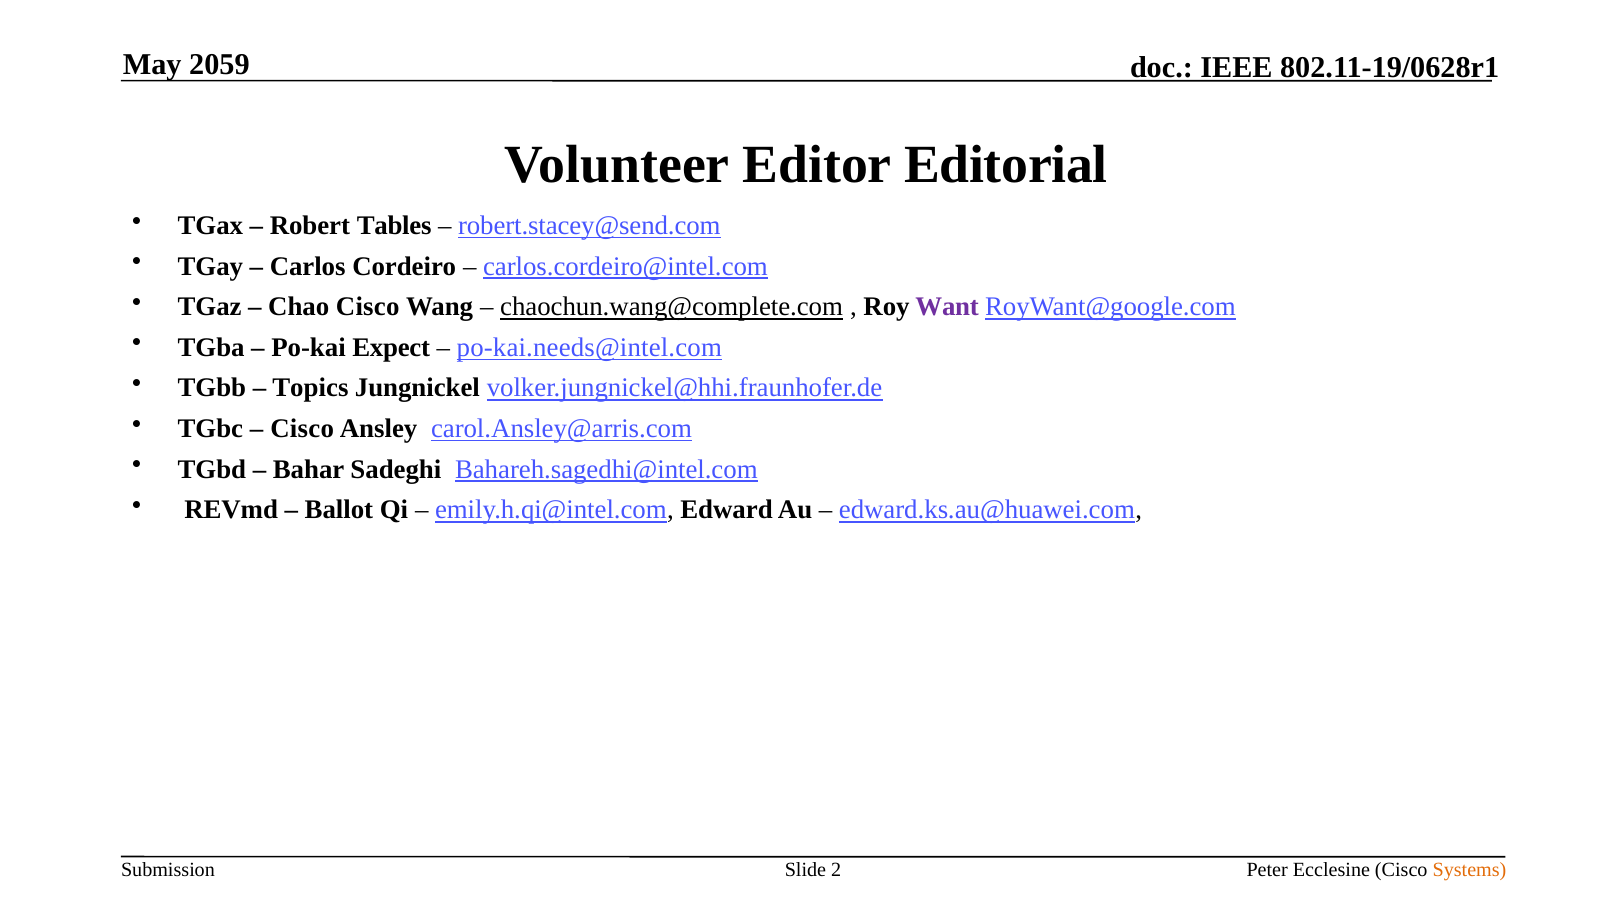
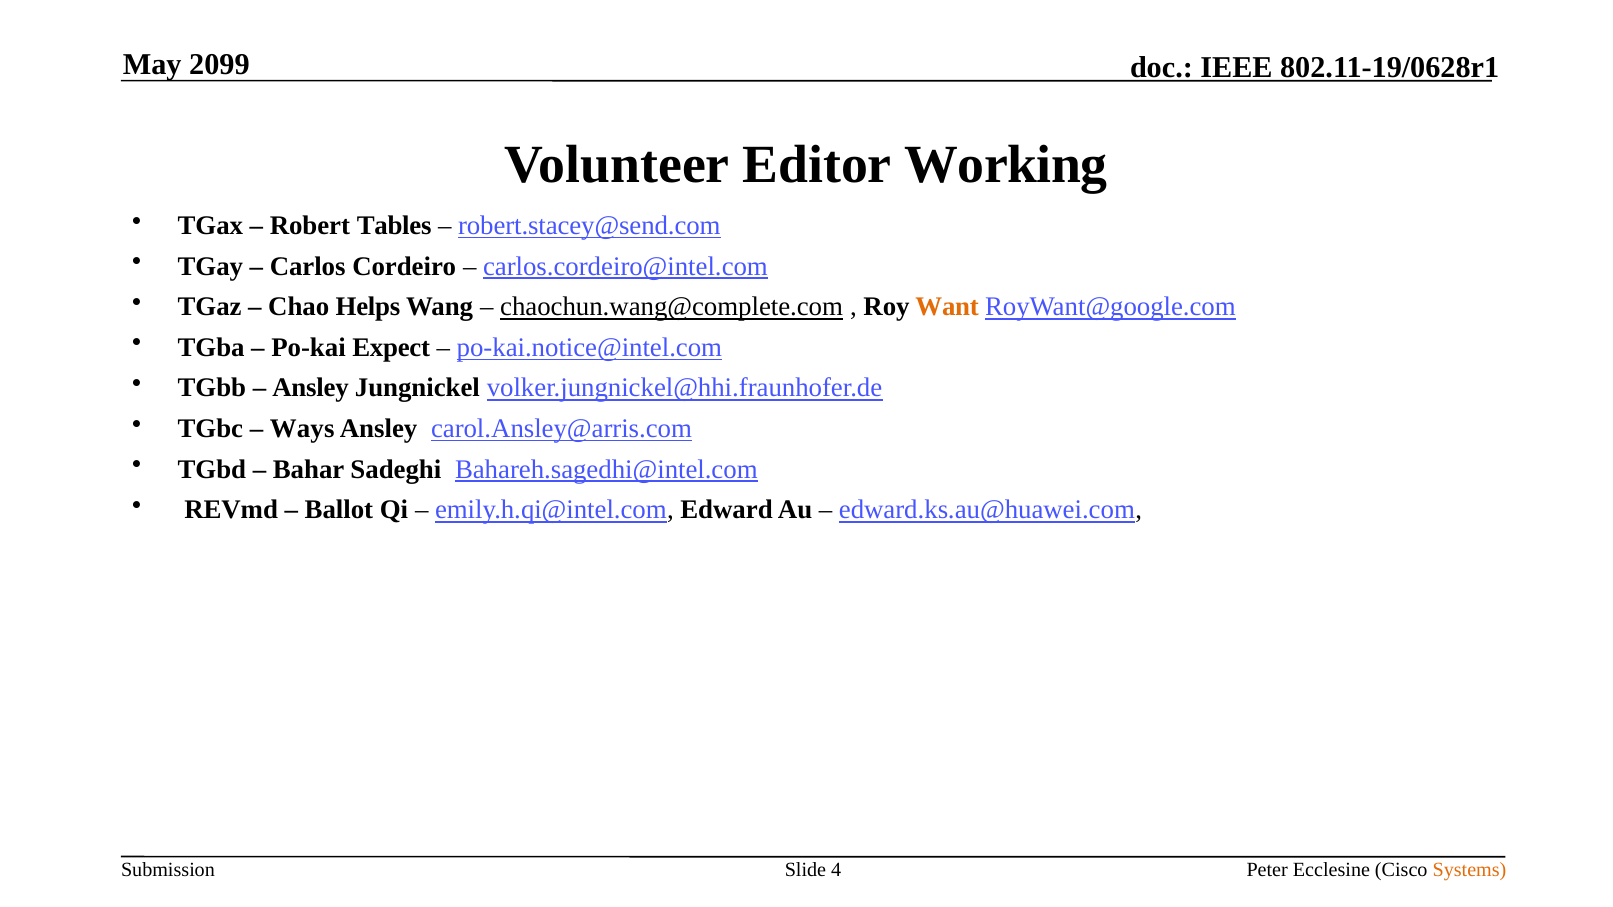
2059: 2059 -> 2099
Editorial: Editorial -> Working
Chao Cisco: Cisco -> Helps
Want colour: purple -> orange
po-kai.needs@intel.com: po-kai.needs@intel.com -> po-kai.notice@intel.com
Topics at (310, 388): Topics -> Ansley
Cisco at (302, 429): Cisco -> Ways
2: 2 -> 4
